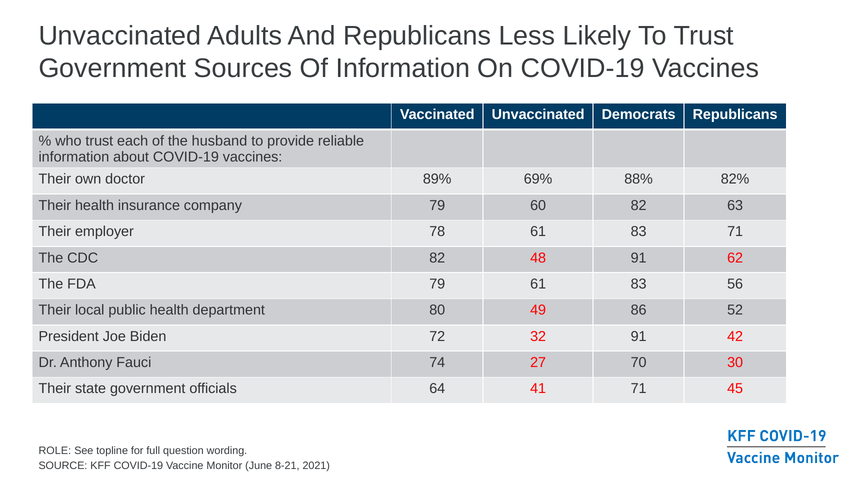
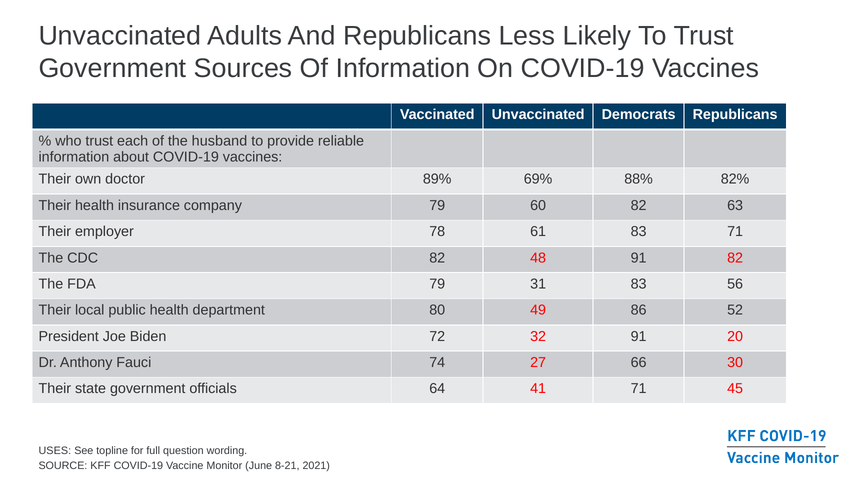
91 62: 62 -> 82
79 61: 61 -> 31
42: 42 -> 20
70: 70 -> 66
ROLE: ROLE -> USES
